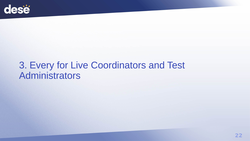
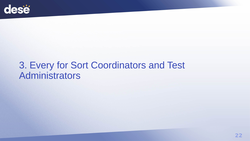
Live: Live -> Sort
